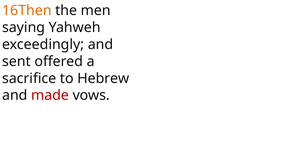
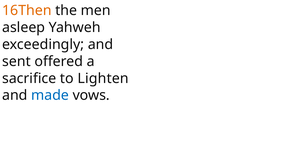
saying: saying -> asleep
Hebrew: Hebrew -> Lighten
made colour: red -> blue
